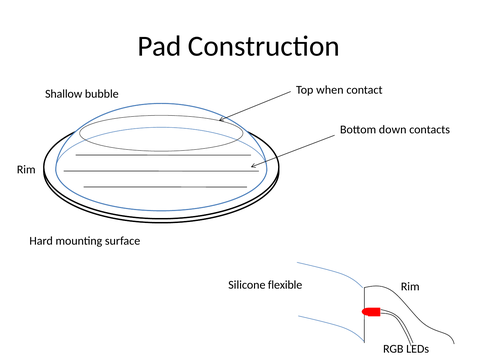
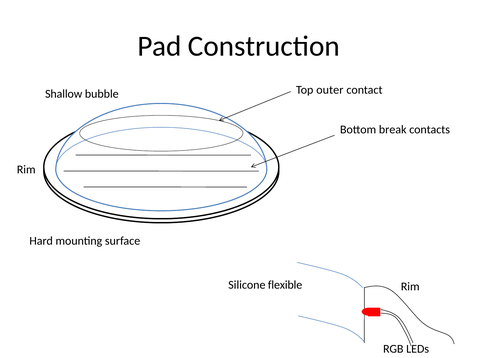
when: when -> outer
down: down -> break
